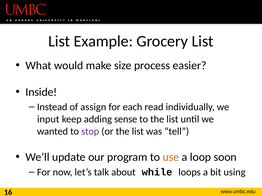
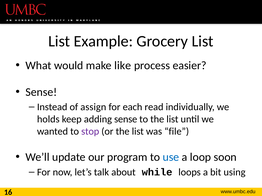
size: size -> like
Inside at (41, 92): Inside -> Sense
input: input -> holds
tell: tell -> file
use colour: orange -> blue
